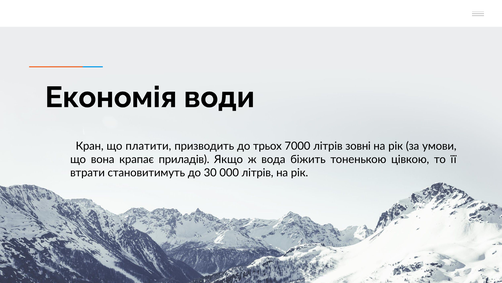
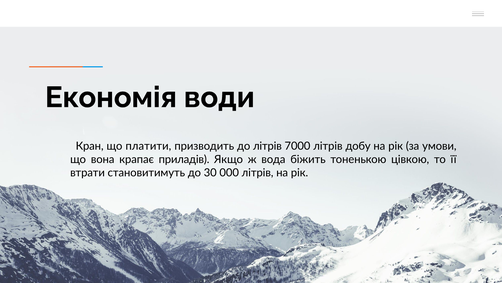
до трьох: трьох -> літрів
зовні: зовні -> добу
